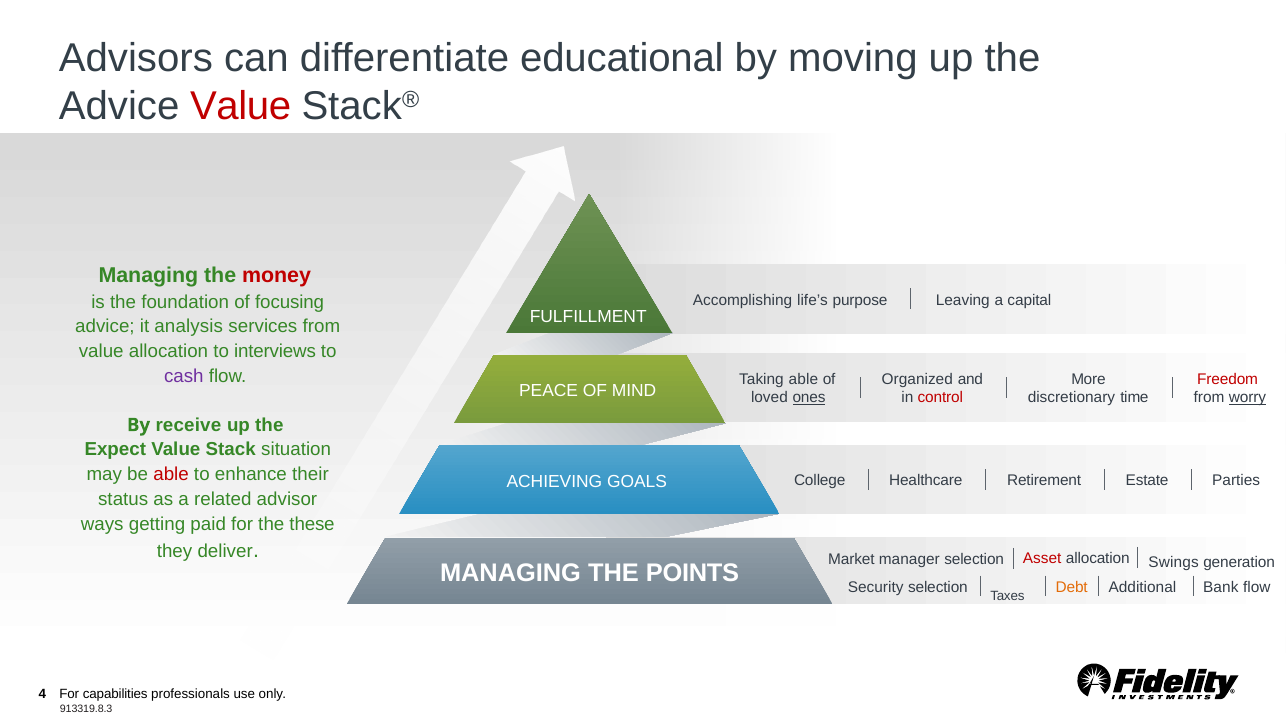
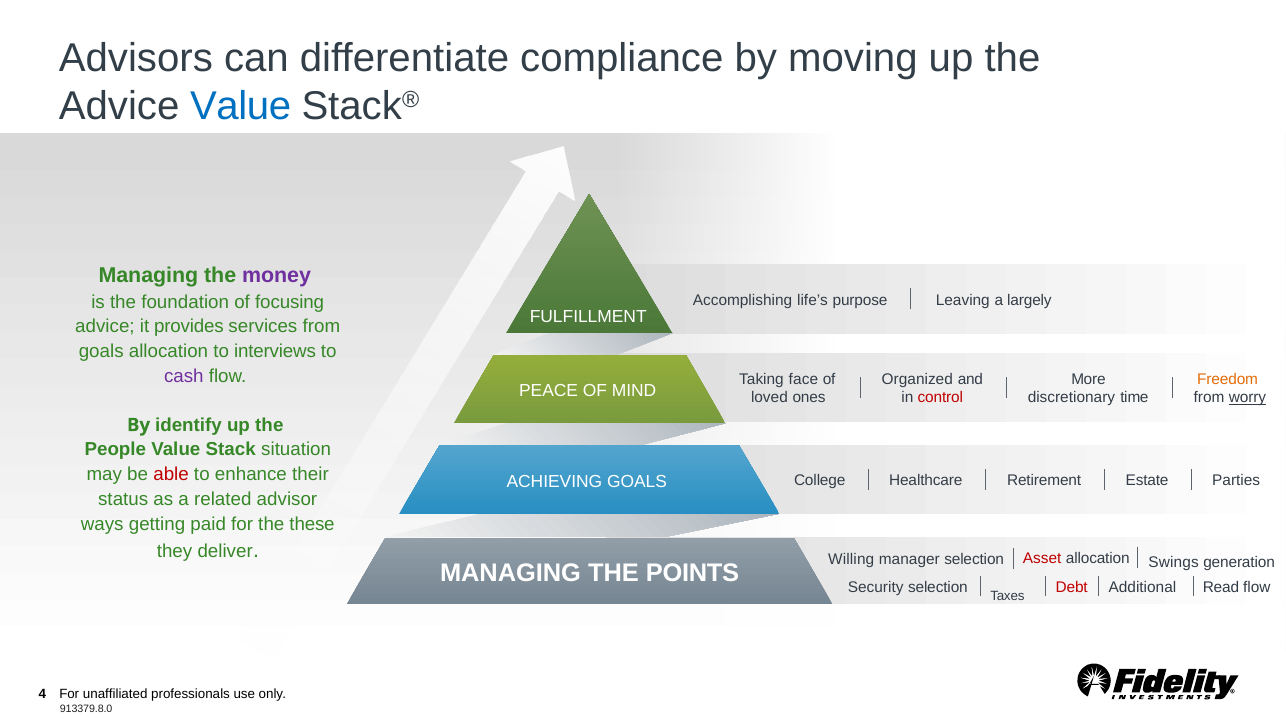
educational: educational -> compliance
Value at (241, 106) colour: red -> blue
money colour: red -> purple
capital: capital -> largely
analysis: analysis -> provides
value at (101, 352): value -> goals
Taking able: able -> face
Freedom colour: red -> orange
ones underline: present -> none
receive: receive -> identify
Expect: Expect -> People
Market: Market -> Willing
Debt colour: orange -> red
Bank: Bank -> Read
capabilities: capabilities -> unaffiliated
913319.8.3: 913319.8.3 -> 913379.8.0
